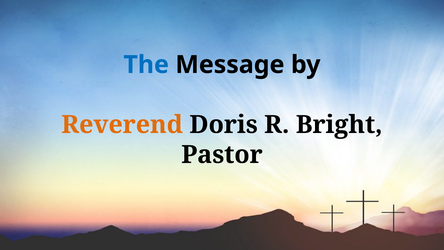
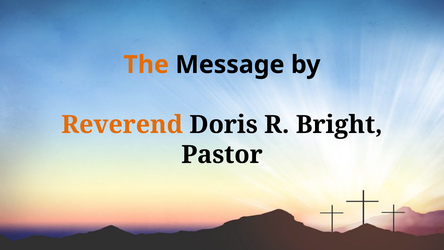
The colour: blue -> orange
